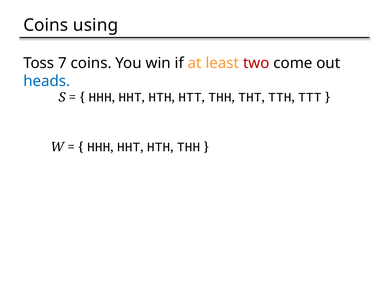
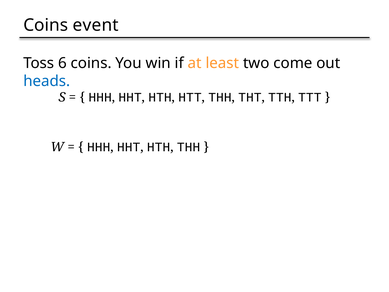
using: using -> event
7: 7 -> 6
two colour: red -> black
